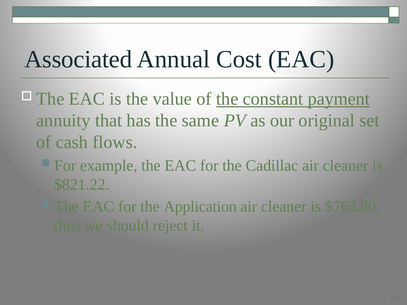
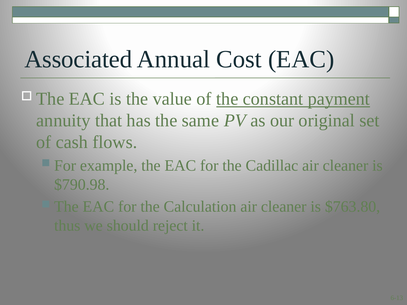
$821.22: $821.22 -> $790.98
Application: Application -> Calculation
